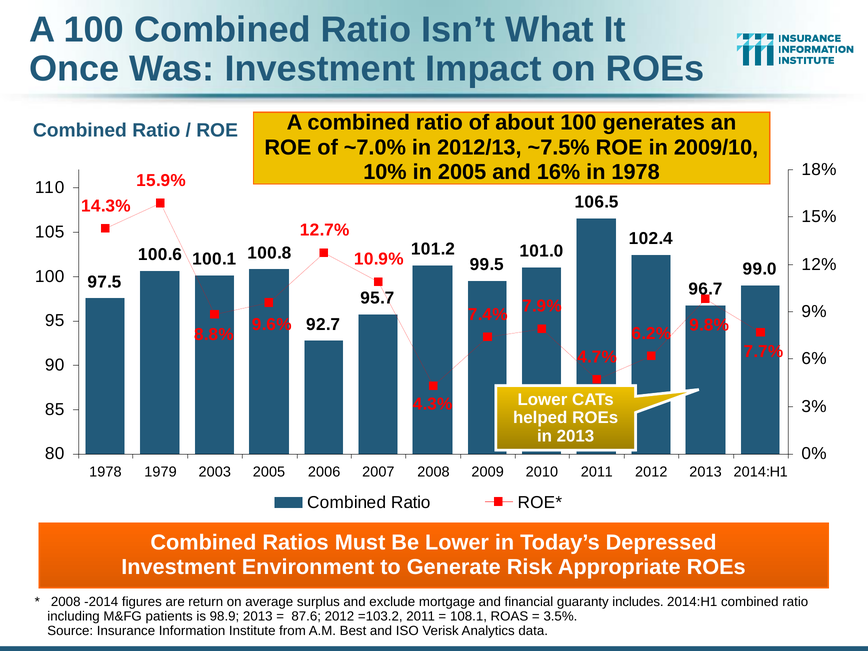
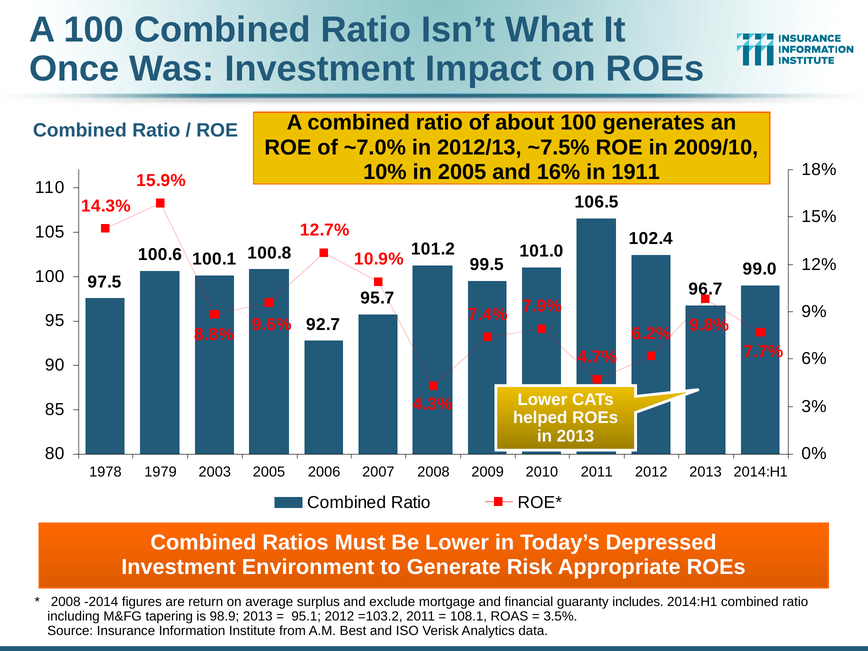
in 1978: 1978 -> 1911
patients: patients -> tapering
87.6: 87.6 -> 95.1
